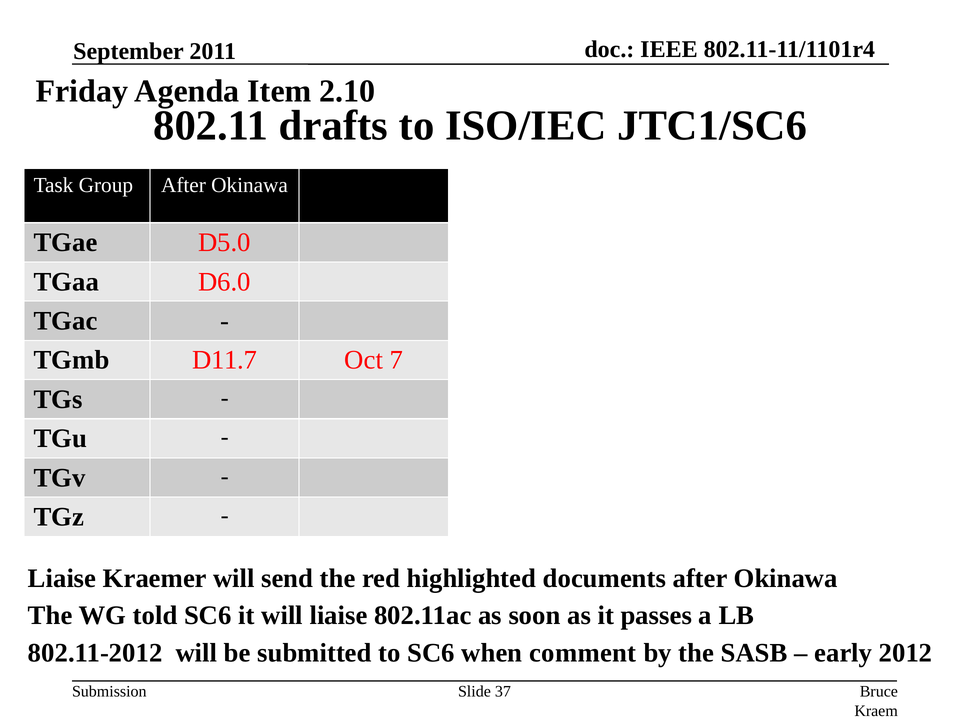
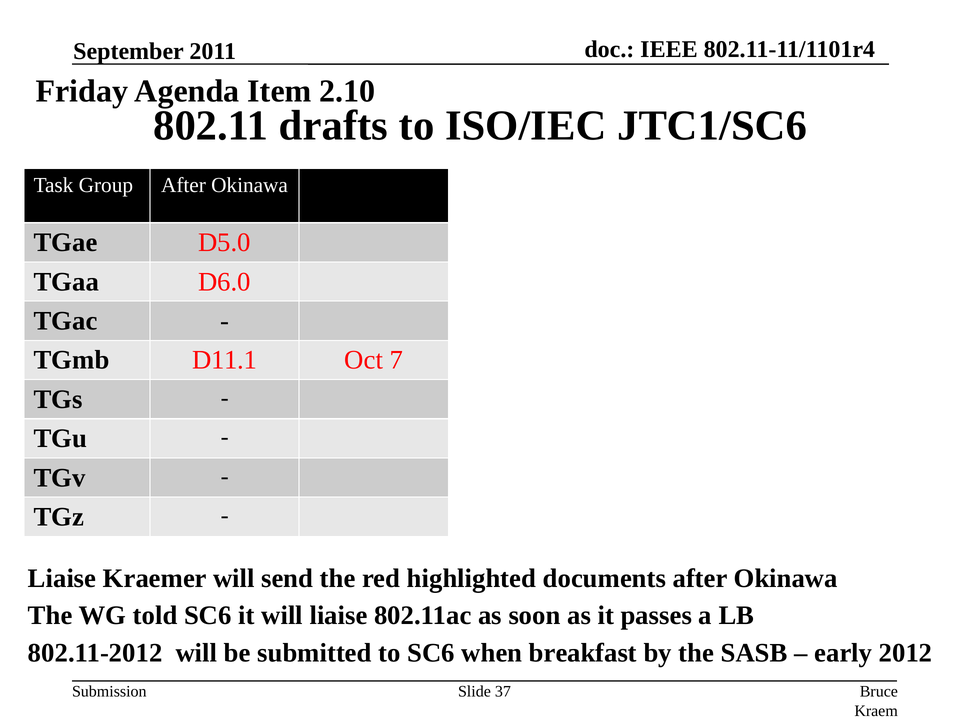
D11.7: D11.7 -> D11.1
comment: comment -> breakfast
